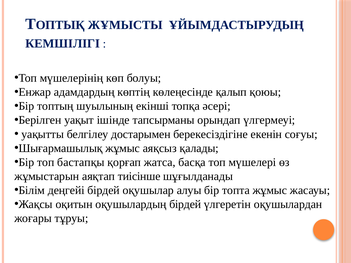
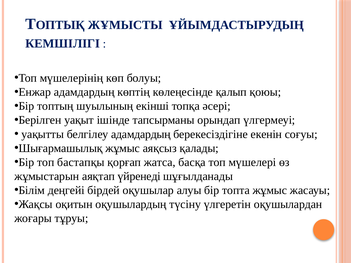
белгілеу достарымен: достарымен -> адамдардың
тиісінше: тиісінше -> үйренеді
оқушылардың бірдей: бірдей -> түсіну
